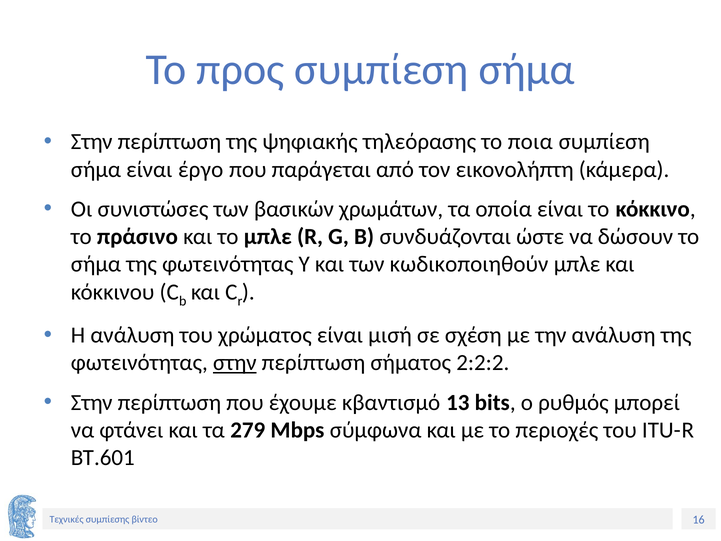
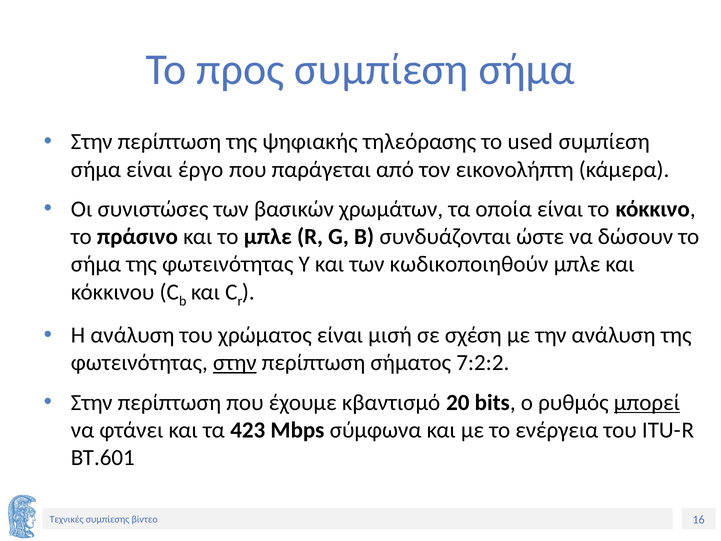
ποια: ποια -> used
2:2:2: 2:2:2 -> 7:2:2
13: 13 -> 20
μπορεί underline: none -> present
279: 279 -> 423
περιοχές: περιοχές -> ενέργεια
